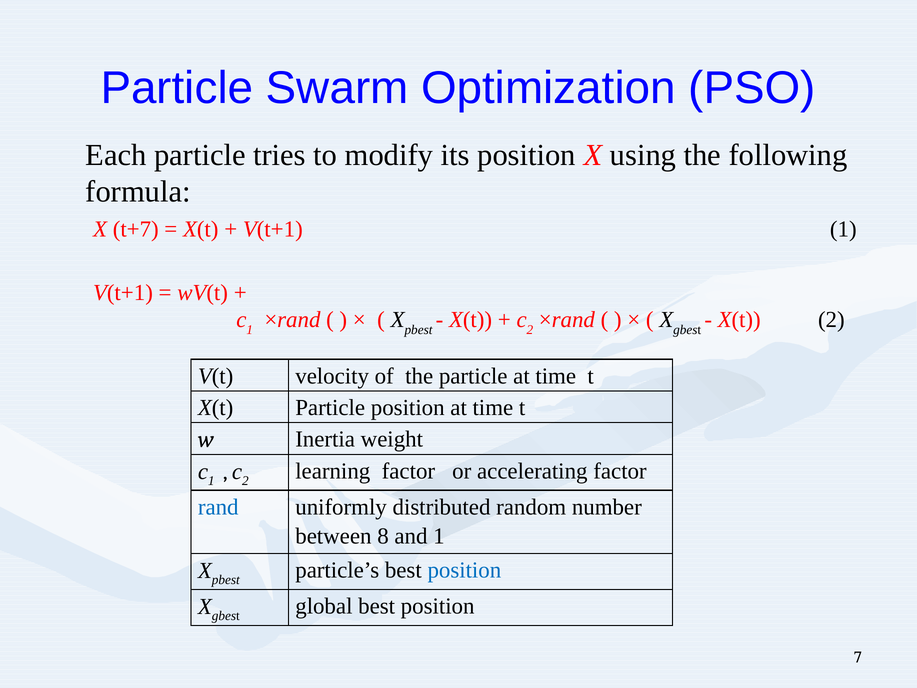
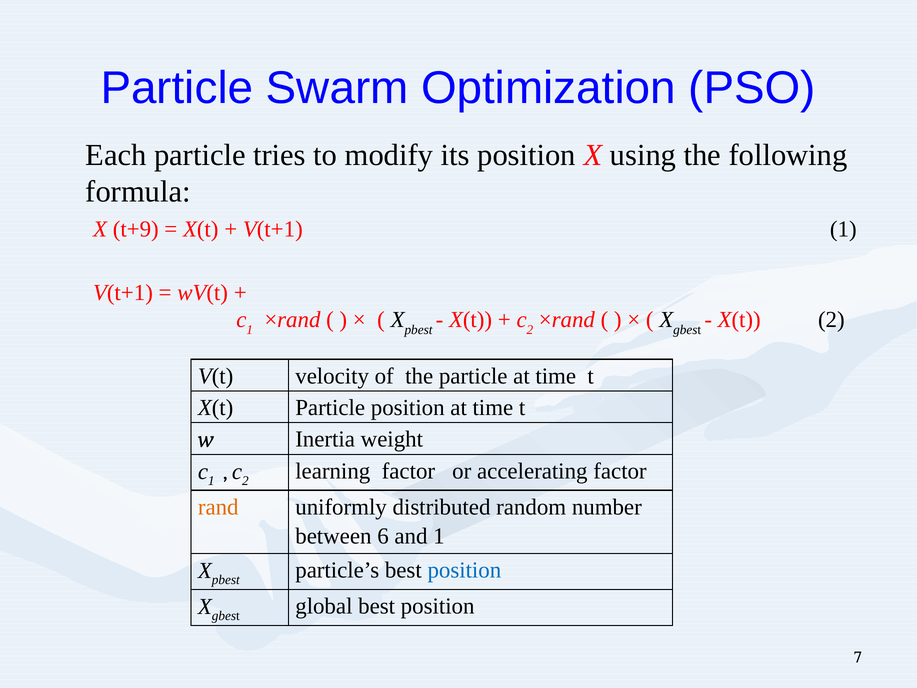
t+7: t+7 -> t+9
rand colour: blue -> orange
8: 8 -> 6
